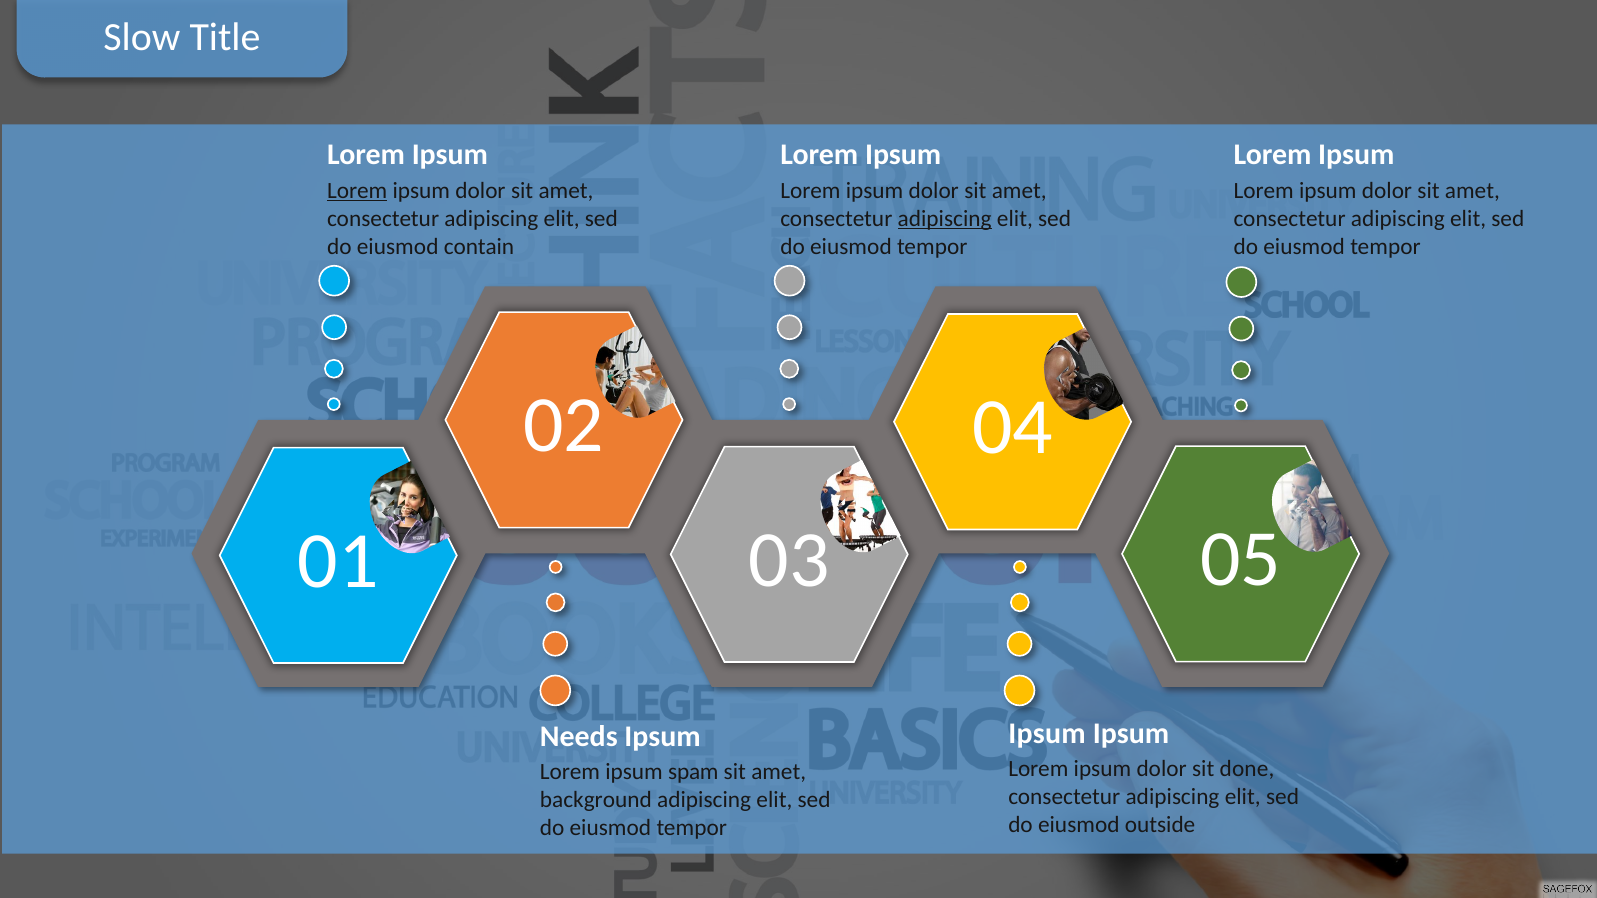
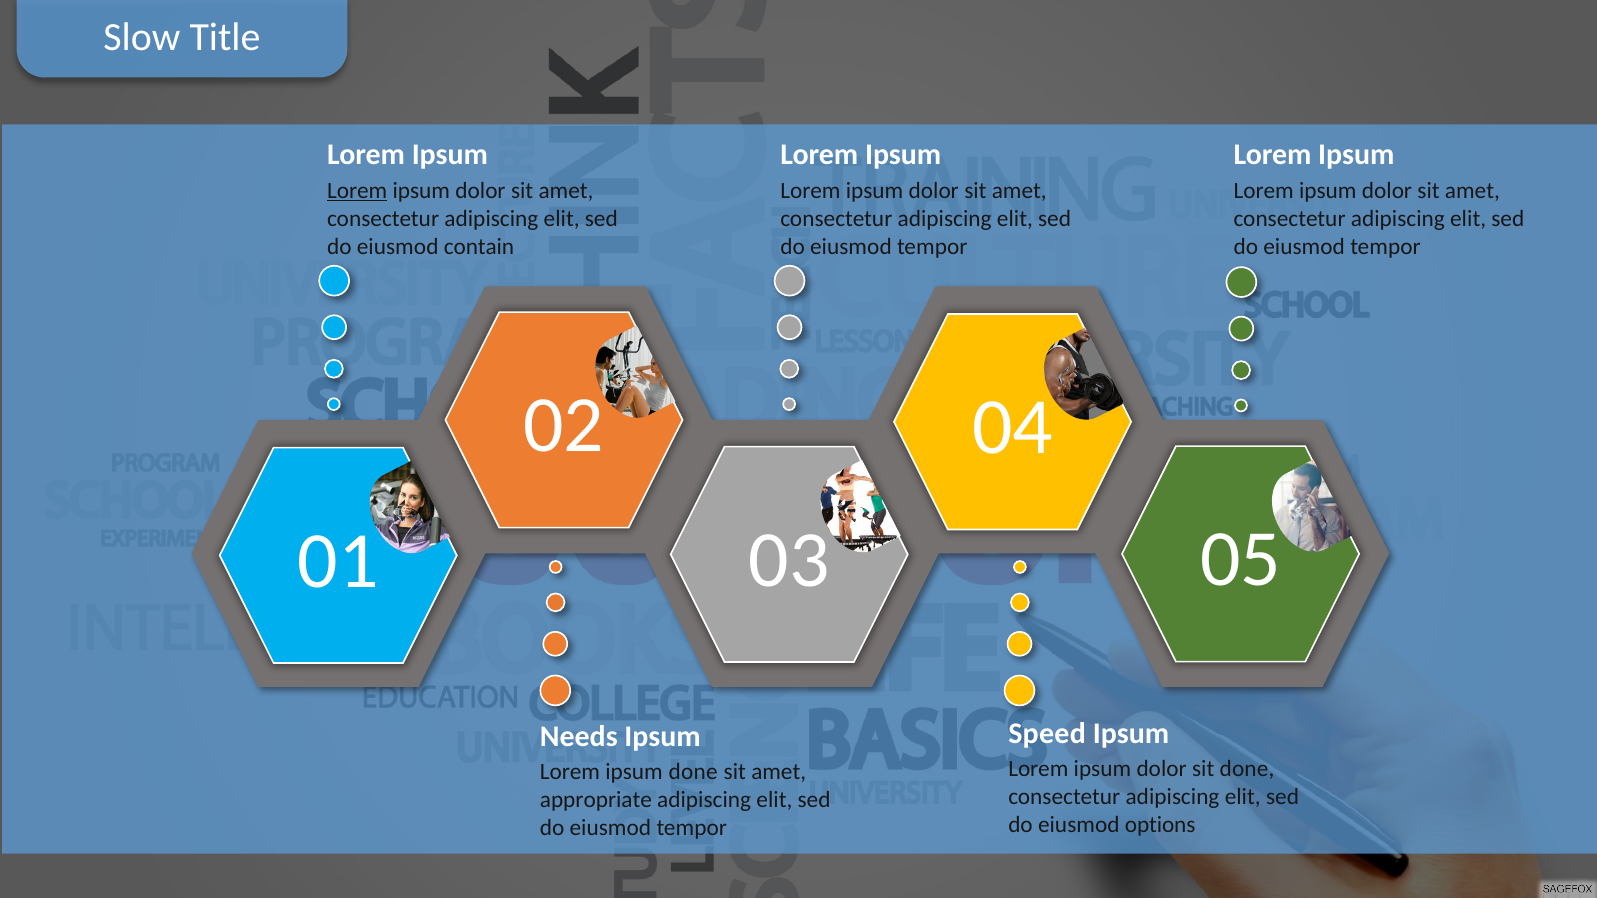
adipiscing at (945, 219) underline: present -> none
Ipsum at (1047, 733): Ipsum -> Speed
ipsum spam: spam -> done
background: background -> appropriate
outside: outside -> options
